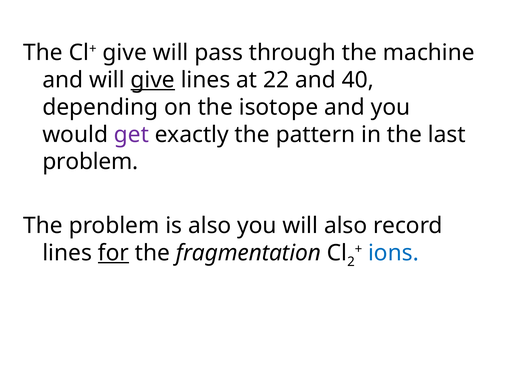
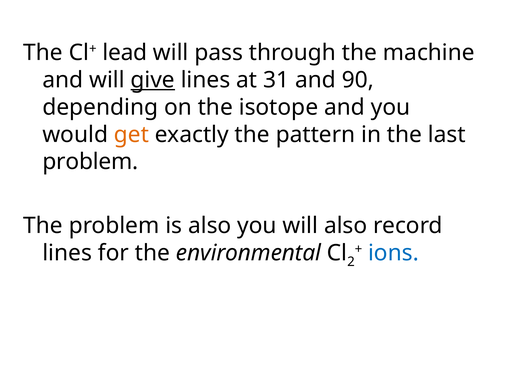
Cl+ give: give -> lead
22: 22 -> 31
40: 40 -> 90
get colour: purple -> orange
for underline: present -> none
fragmentation: fragmentation -> environmental
